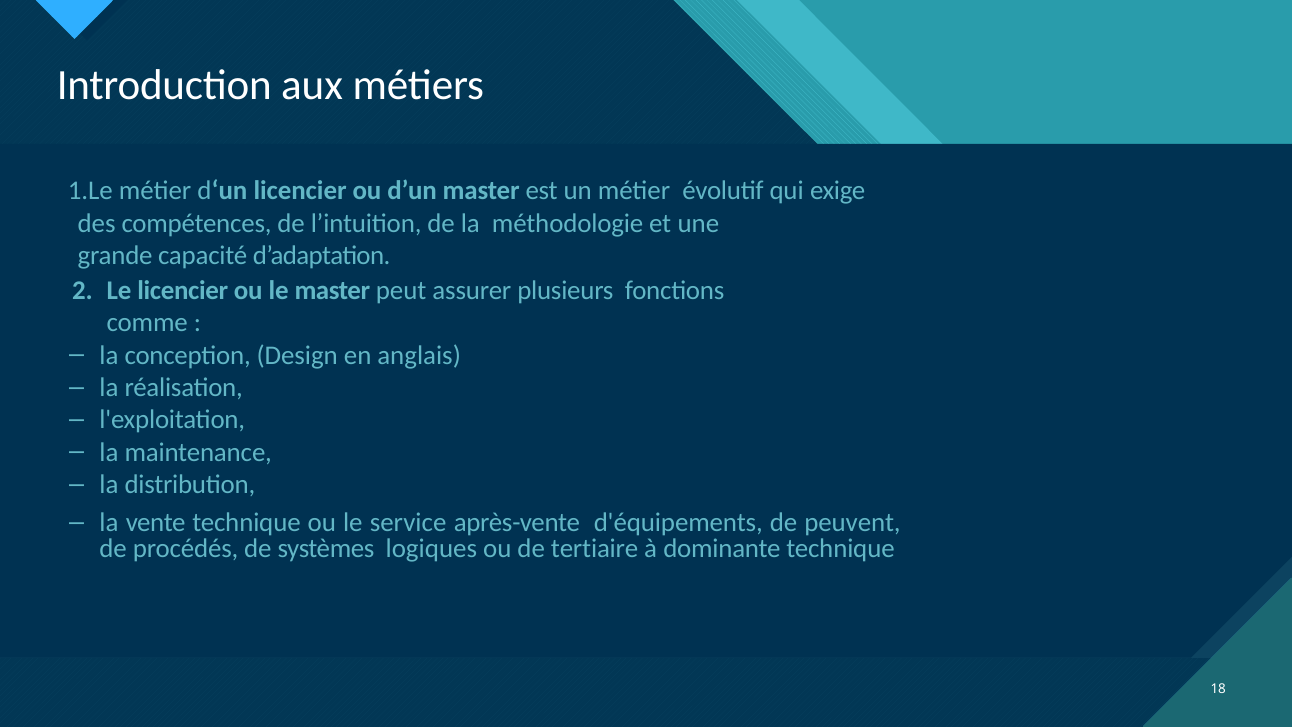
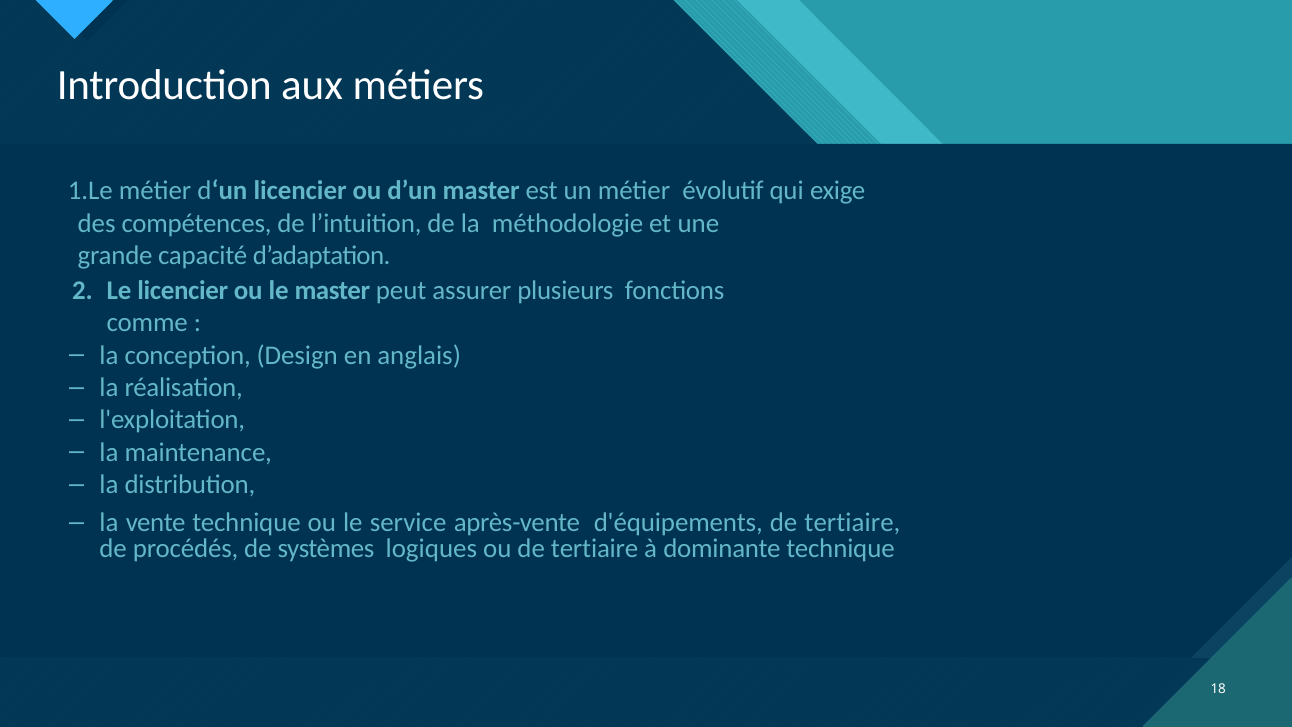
d'équipements de peuvent: peuvent -> tertiaire
